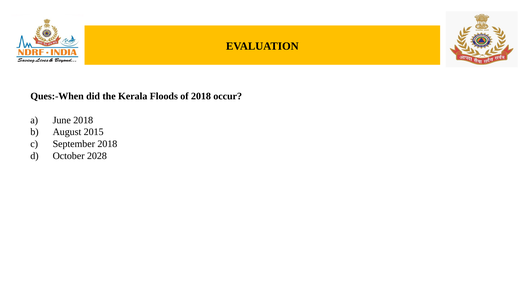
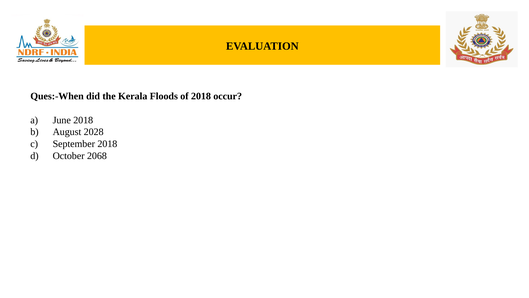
2015: 2015 -> 2028
2028: 2028 -> 2068
